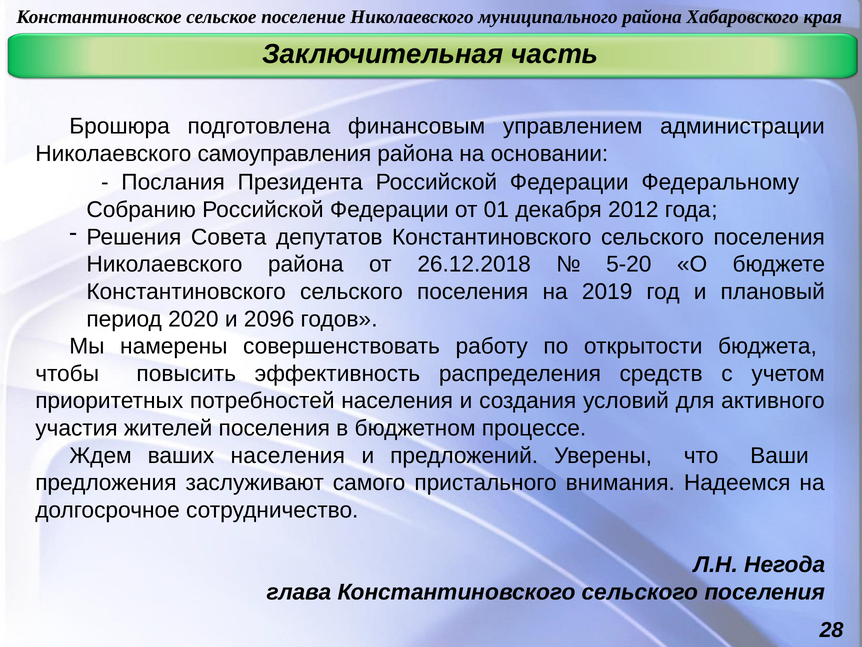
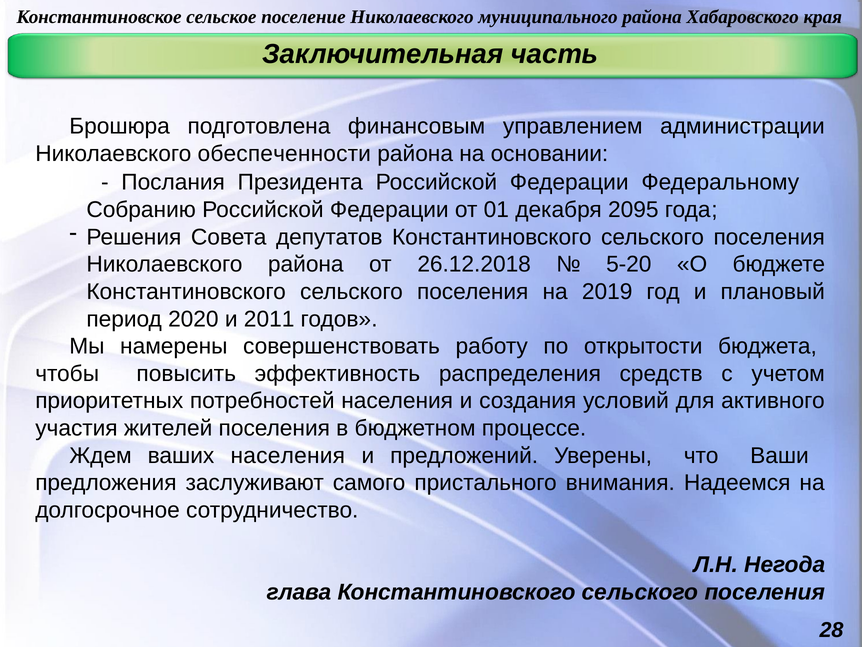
самоуправления: самоуправления -> обеспеченности
2012: 2012 -> 2095
2096: 2096 -> 2011
